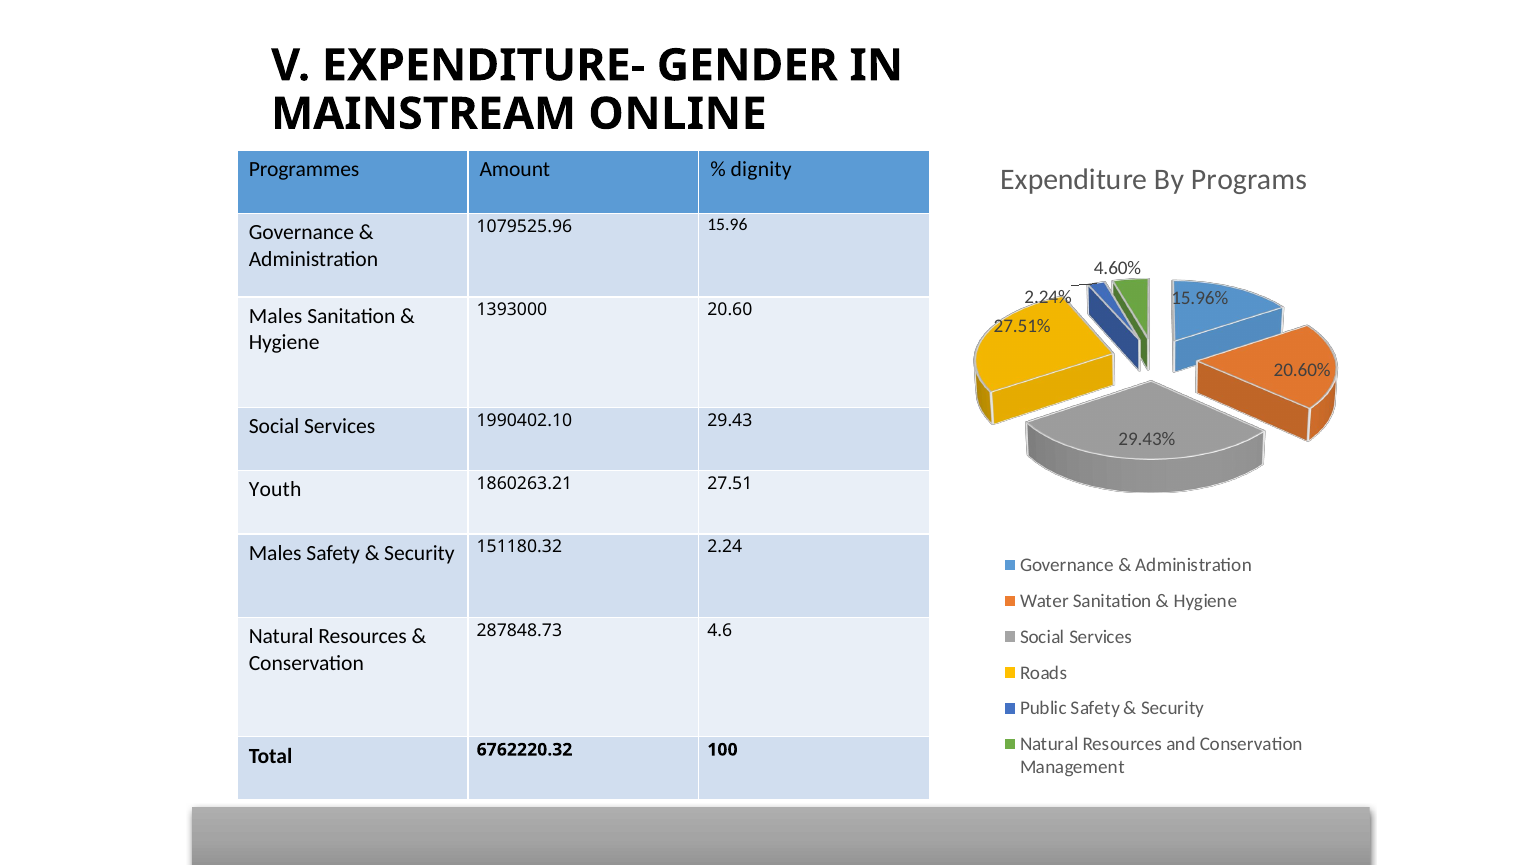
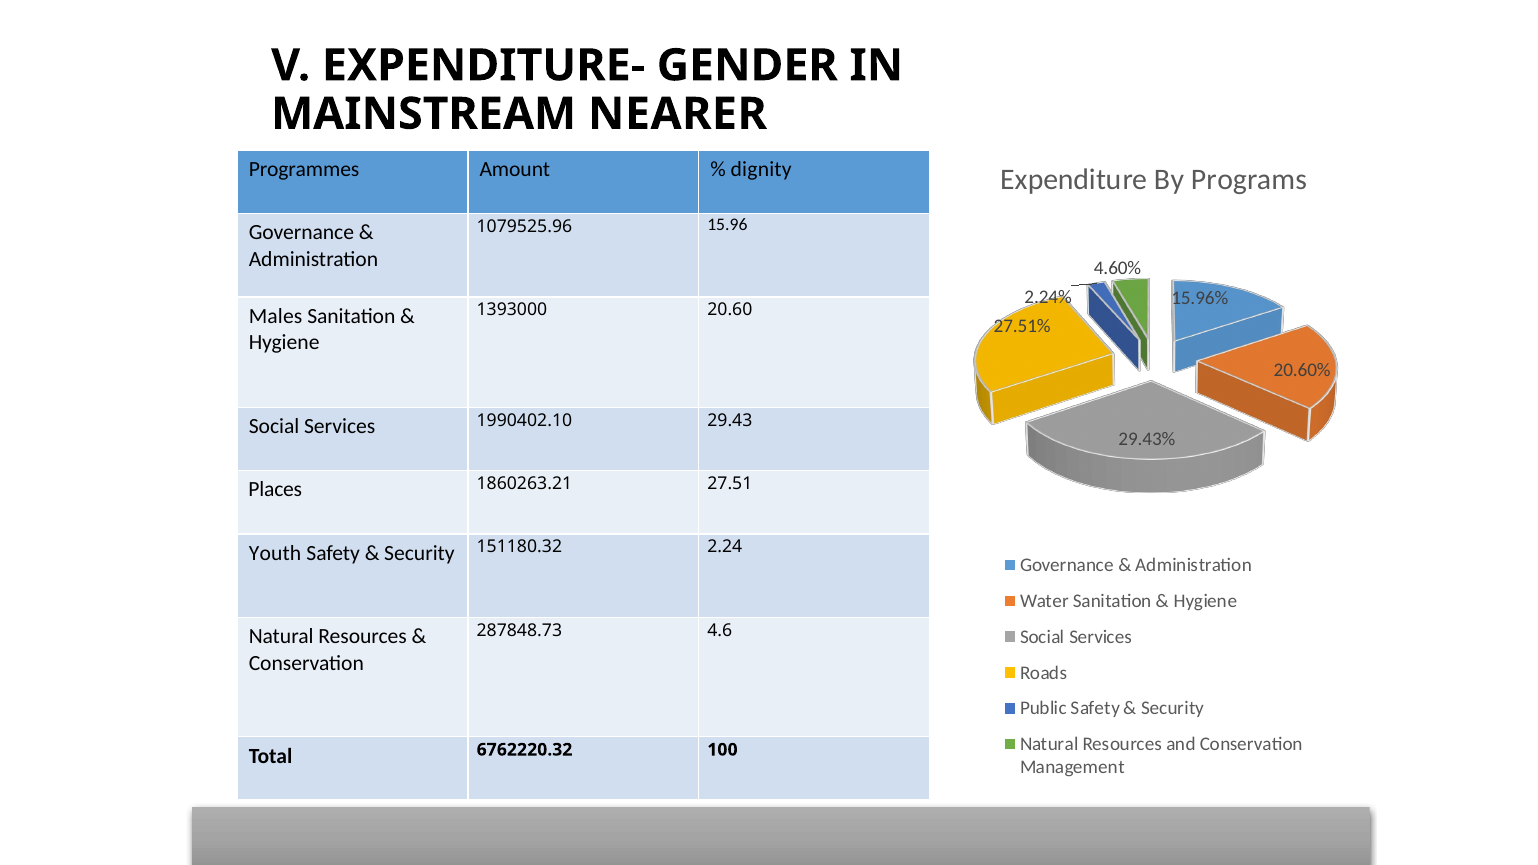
ONLINE: ONLINE -> NEARER
Youth: Youth -> Places
Males at (275, 553): Males -> Youth
